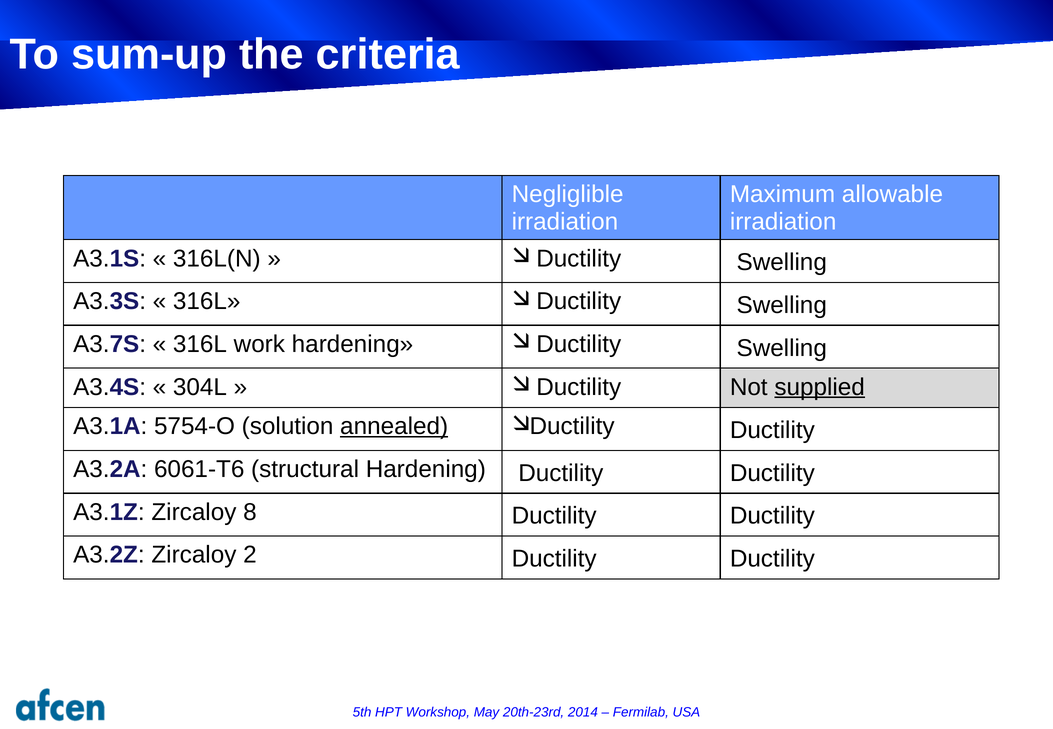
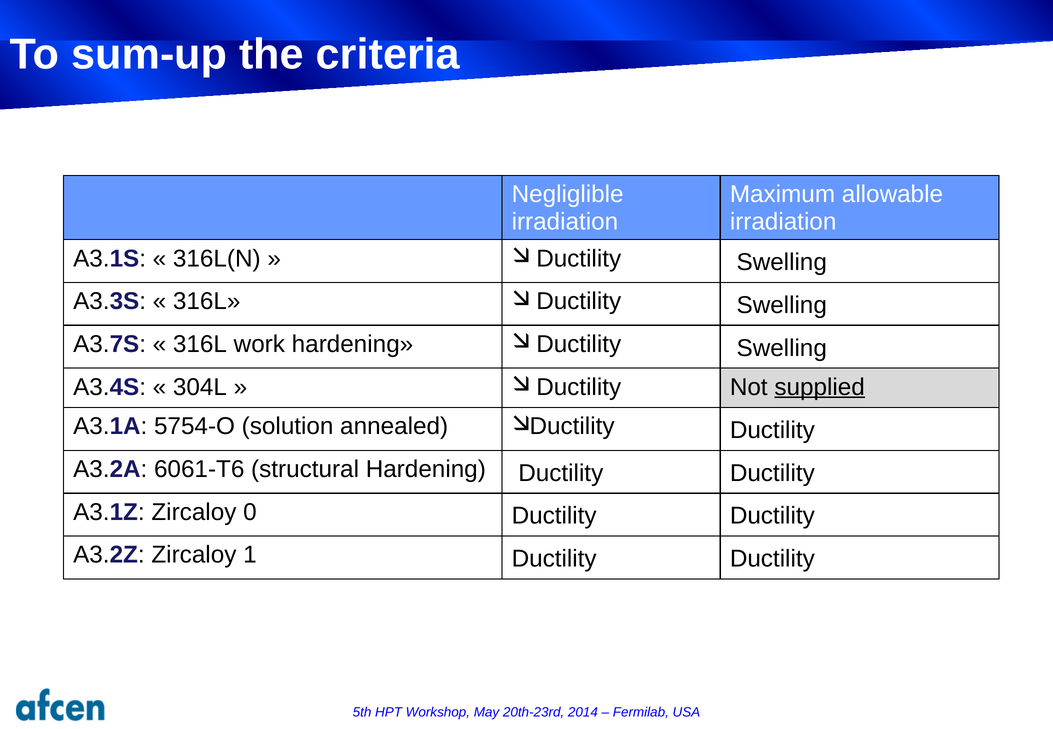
annealed underline: present -> none
8: 8 -> 0
2: 2 -> 1
